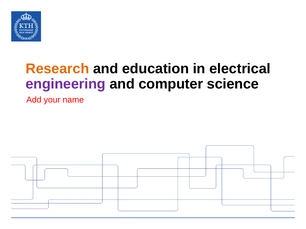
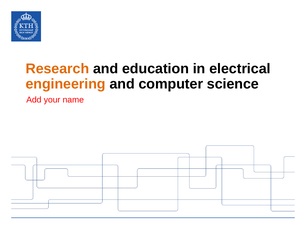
engineering colour: purple -> orange
